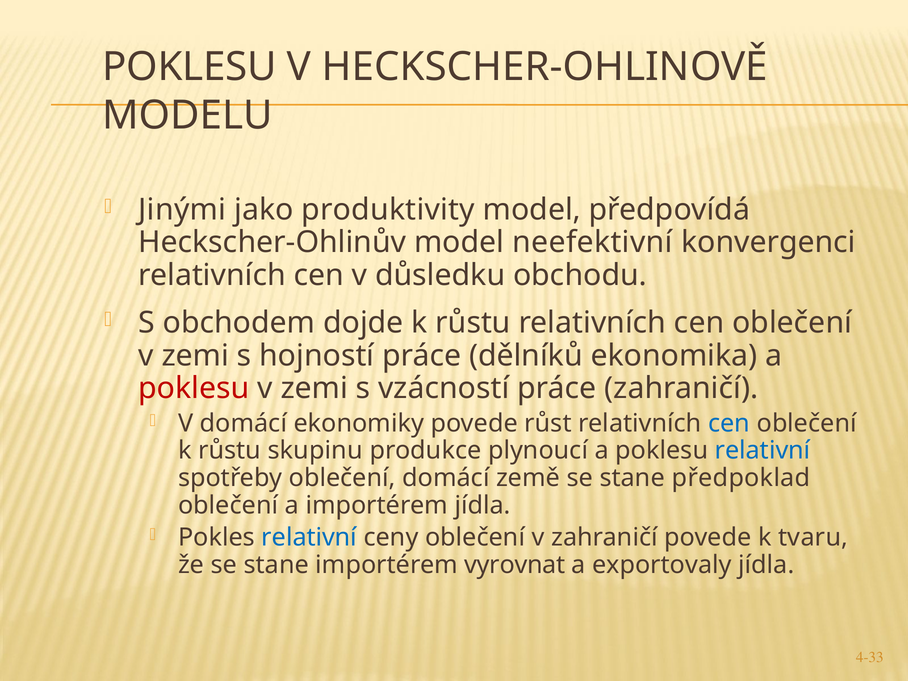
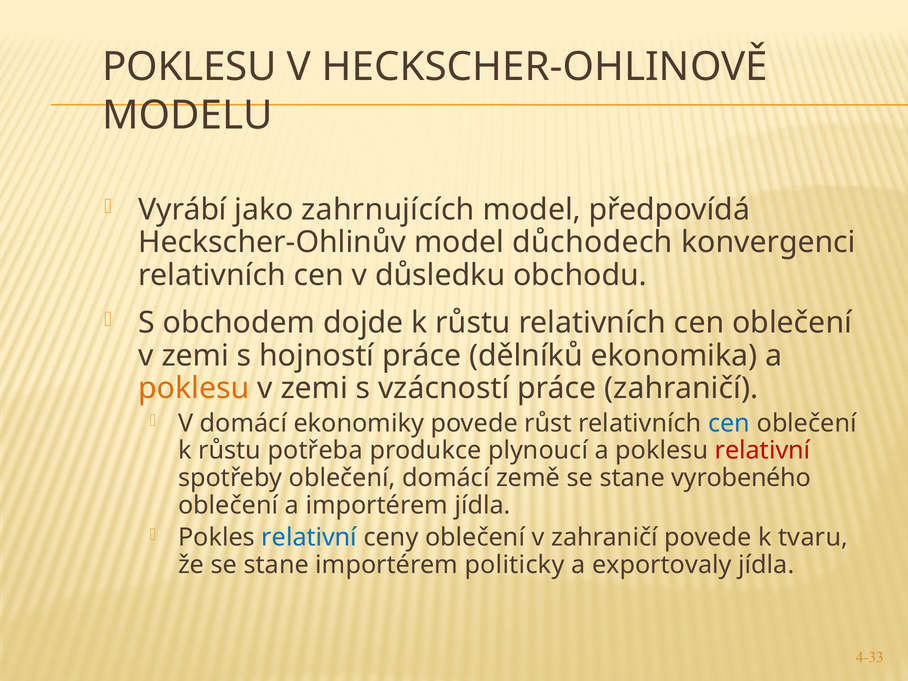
Jinými: Jinými -> Vyrábí
produktivity: produktivity -> zahrnujících
neefektivní: neefektivní -> důchodech
poklesu at (194, 388) colour: red -> orange
skupinu: skupinu -> potřeba
relativní at (763, 451) colour: blue -> red
předpoklad: předpoklad -> vyrobeného
vyrovnat: vyrovnat -> politicky
